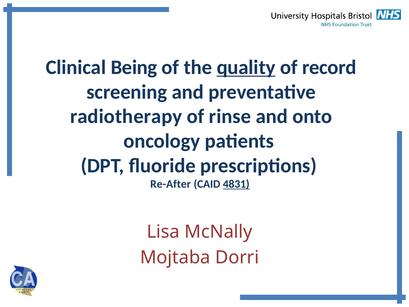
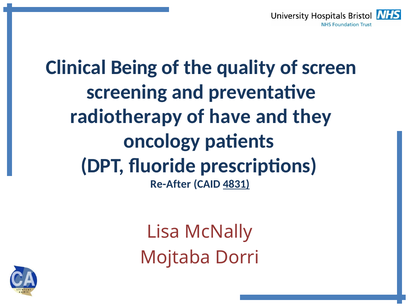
quality underline: present -> none
record: record -> screen
rinse: rinse -> have
onto: onto -> they
